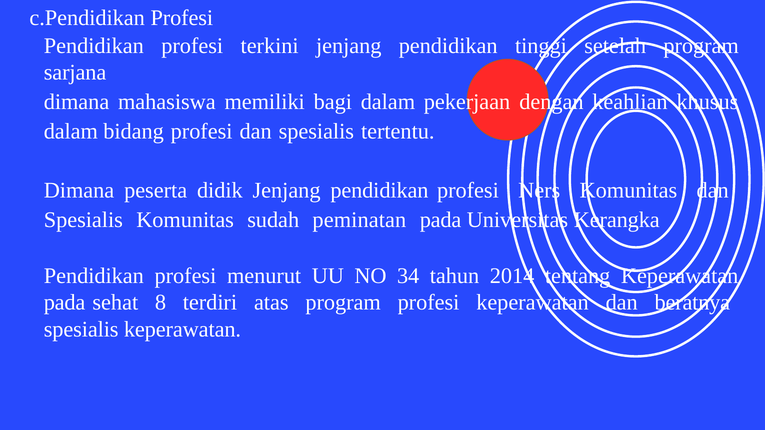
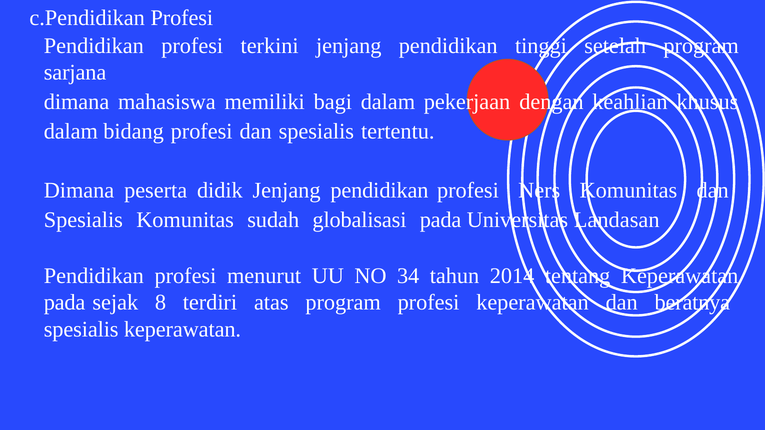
peminatan: peminatan -> globalisasi
Kerangka: Kerangka -> Landasan
sehat: sehat -> sejak
